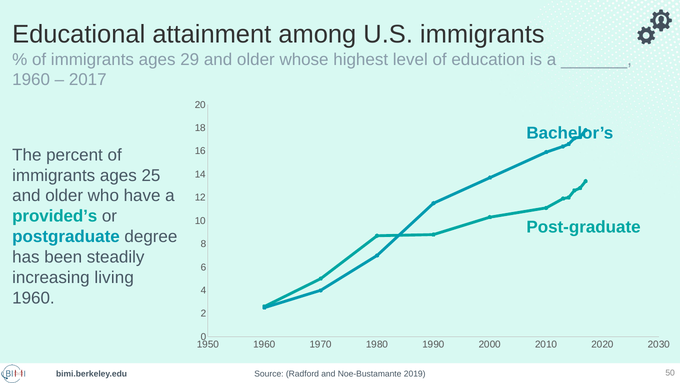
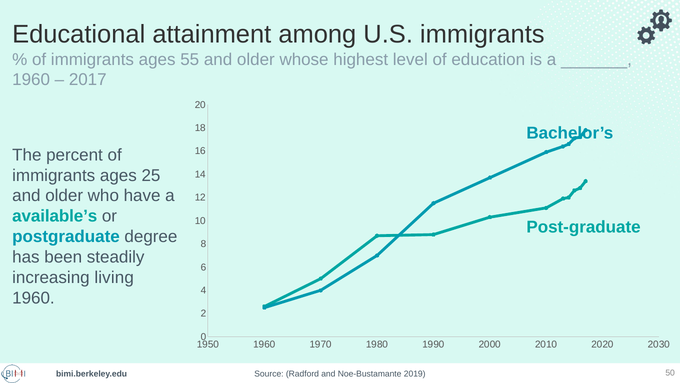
29: 29 -> 55
provided’s: provided’s -> available’s
